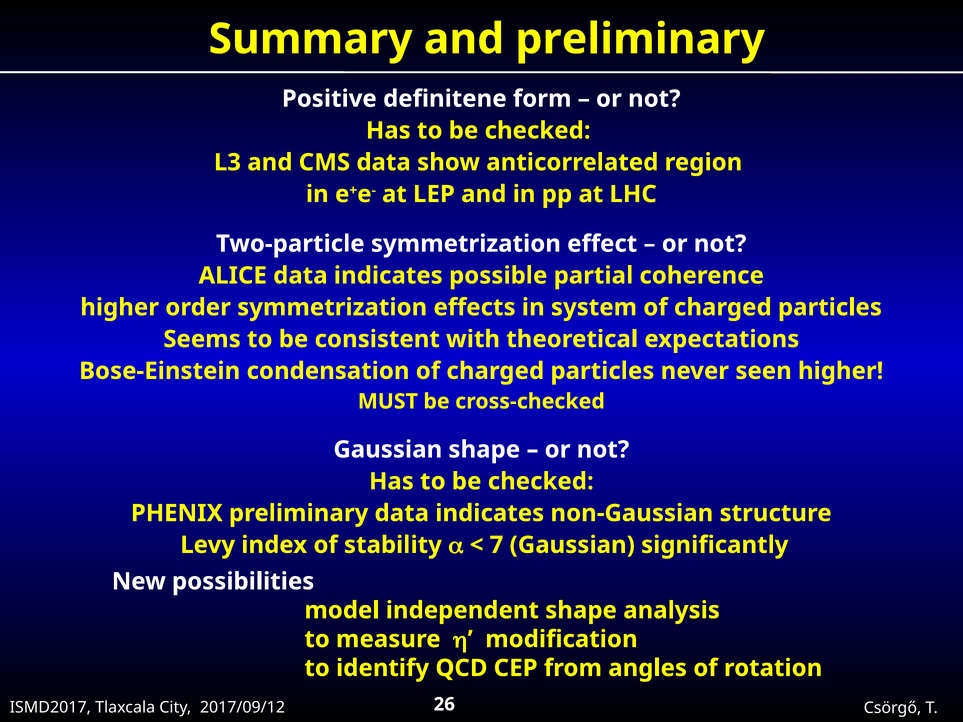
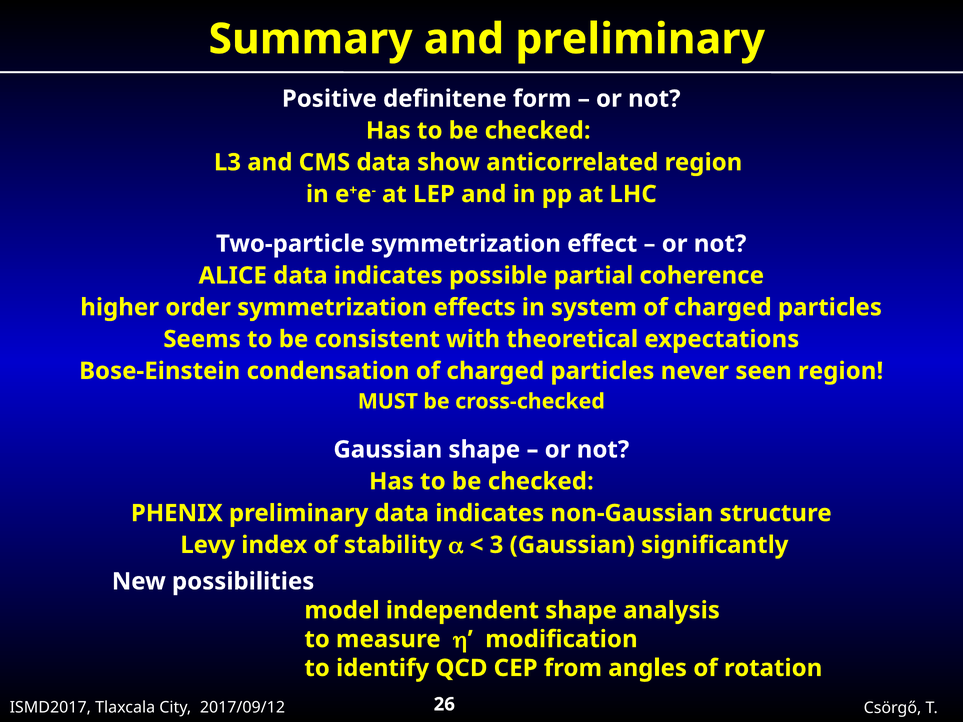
seen higher: higher -> region
7: 7 -> 3
